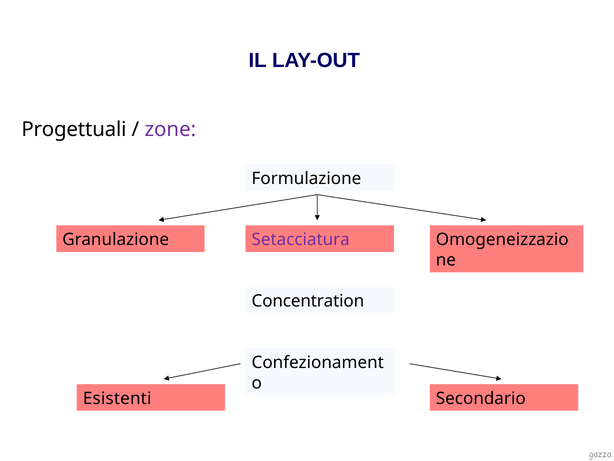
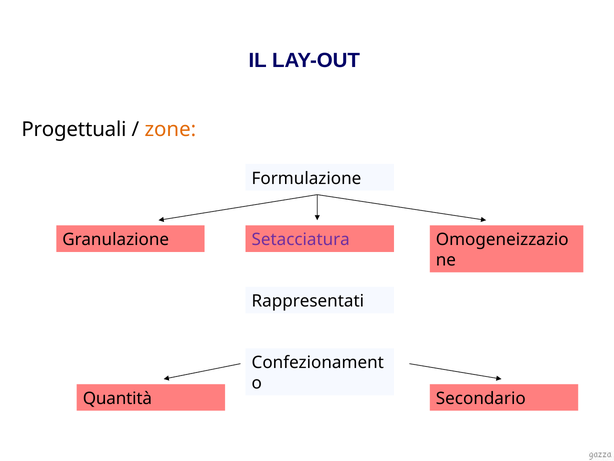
zone colour: purple -> orange
Concentration: Concentration -> Rappresentati
Esistenti: Esistenti -> Quantità
